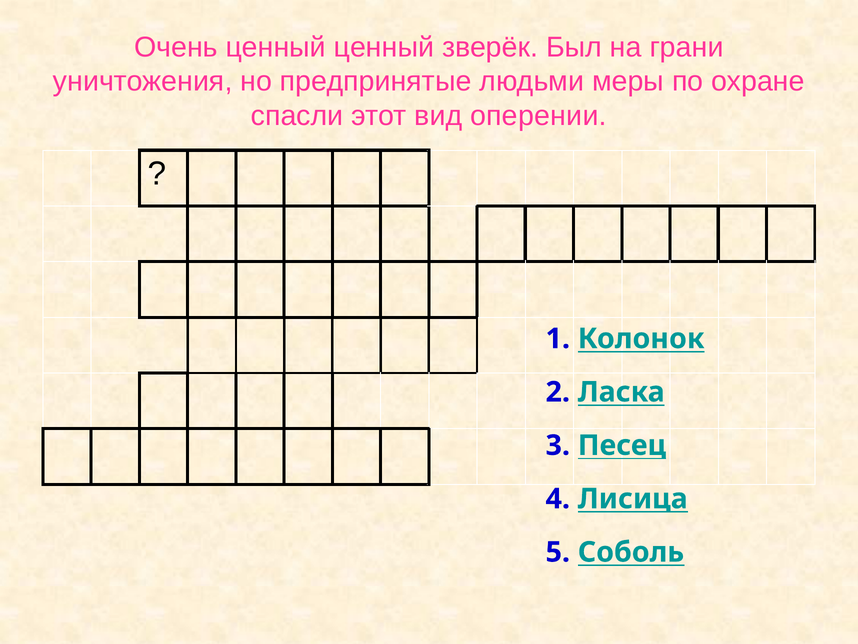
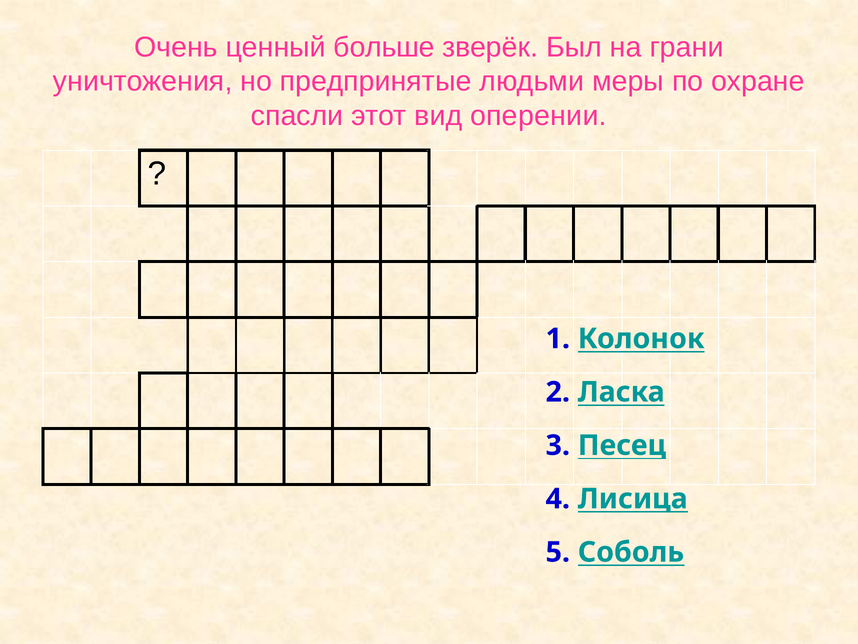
ценный ценный: ценный -> больше
